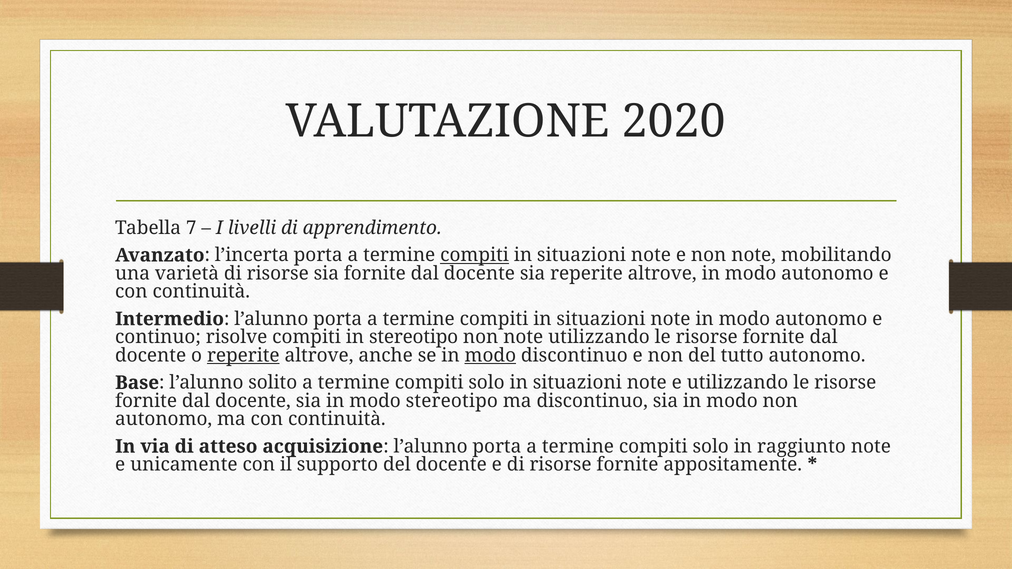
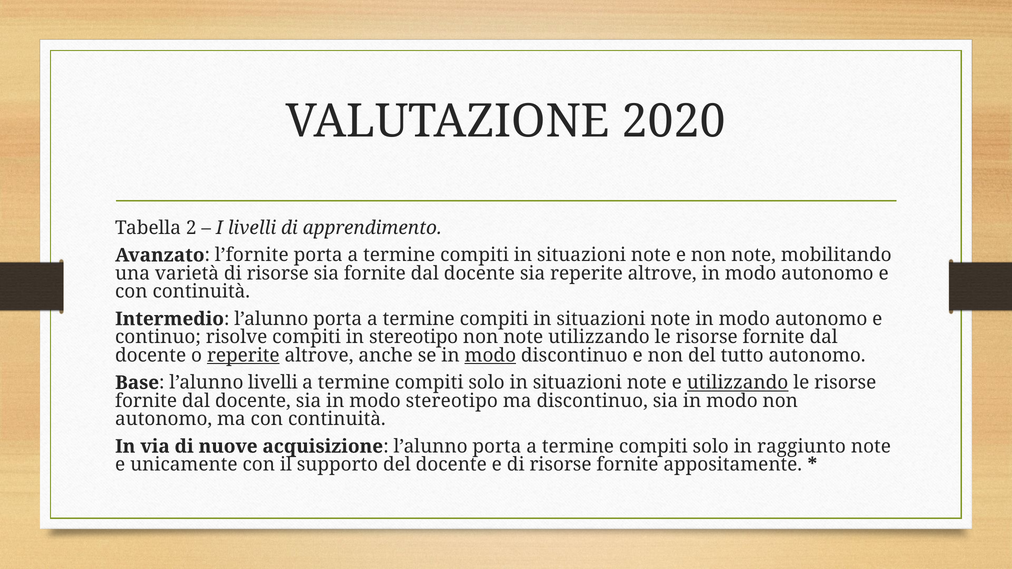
7: 7 -> 2
l’incerta: l’incerta -> l’fornite
compiti at (475, 255) underline: present -> none
l’alunno solito: solito -> livelli
utilizzando at (738, 383) underline: none -> present
atteso: atteso -> nuove
